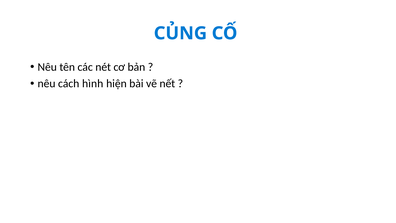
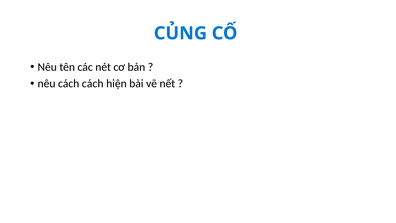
cách hình: hình -> cách
